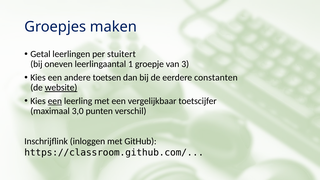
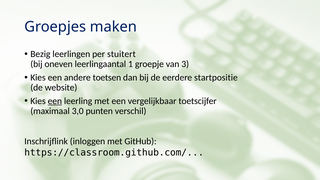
Getal: Getal -> Bezig
constanten: constanten -> startpositie
website underline: present -> none
